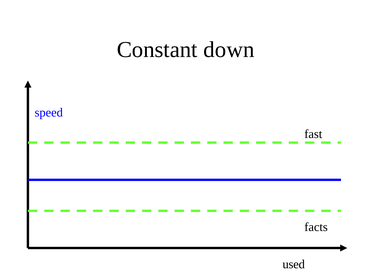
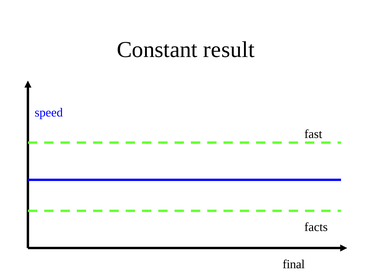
down: down -> result
used: used -> final
